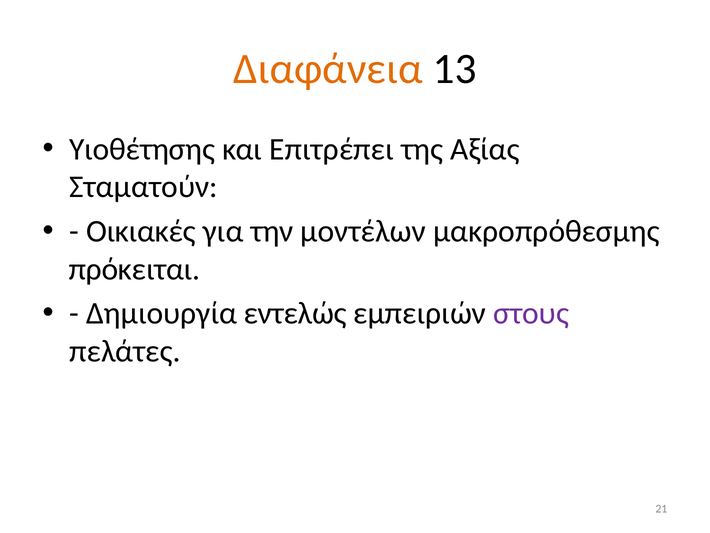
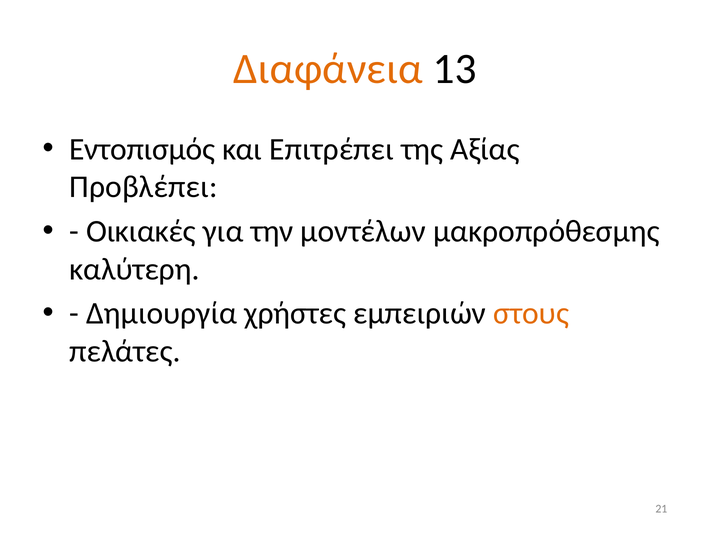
Υιοθέτησης: Υιοθέτησης -> Εντοπισμός
Σταματούν: Σταματούν -> Προβλέπει
πρόκειται: πρόκειται -> καλύτερη
εντελώς: εντελώς -> χρήστες
στους colour: purple -> orange
